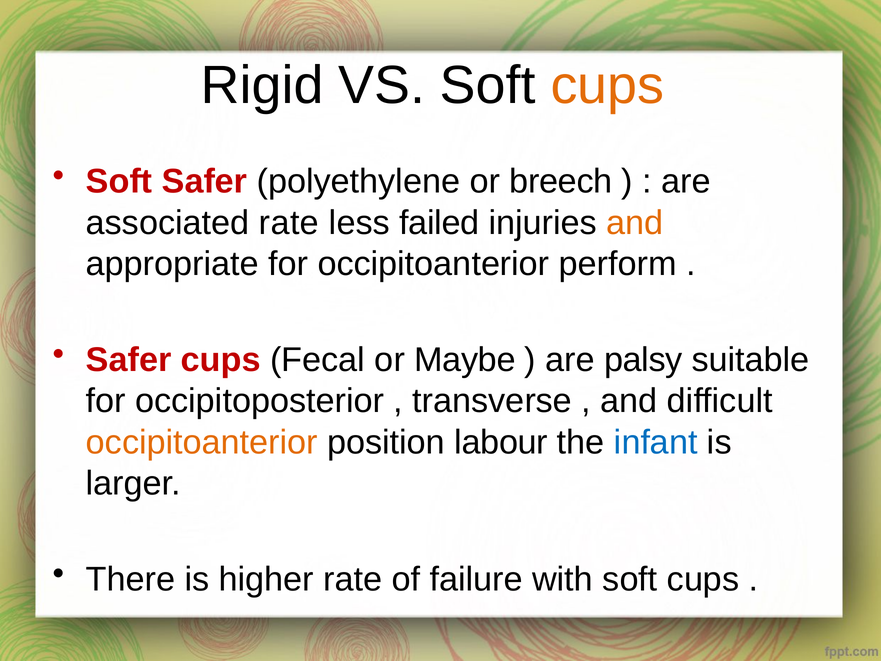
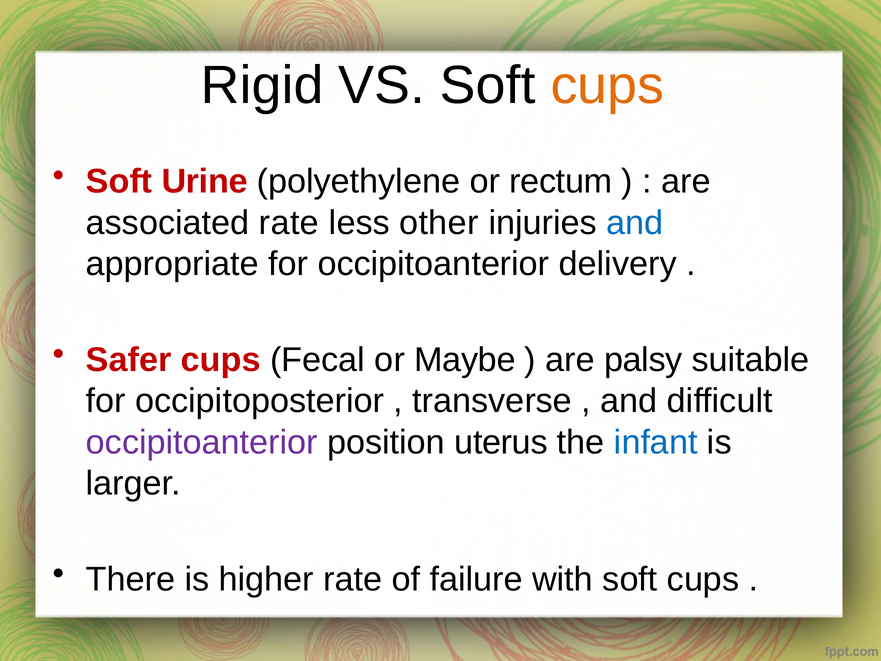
Soft Safer: Safer -> Urine
breech: breech -> rectum
failed: failed -> other
and at (635, 223) colour: orange -> blue
perform: perform -> delivery
occipitoanterior at (202, 442) colour: orange -> purple
labour: labour -> uterus
